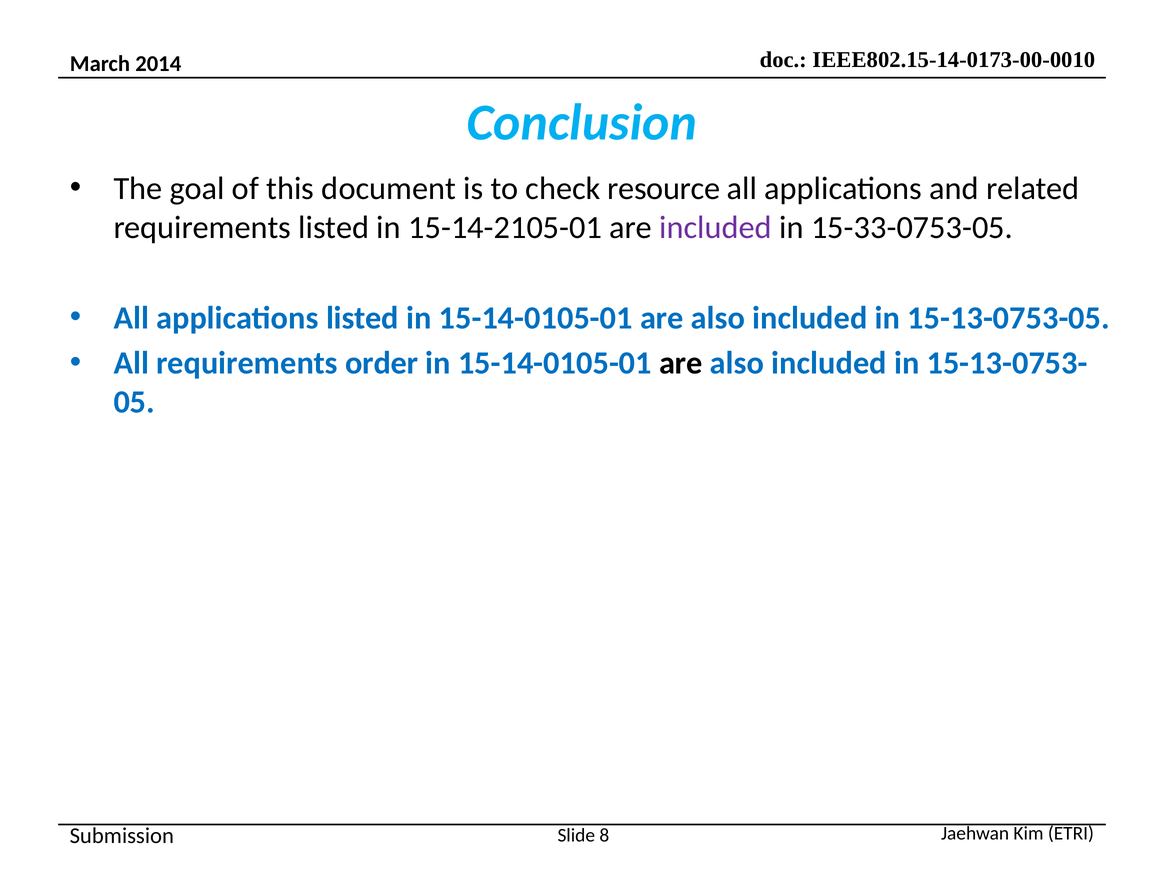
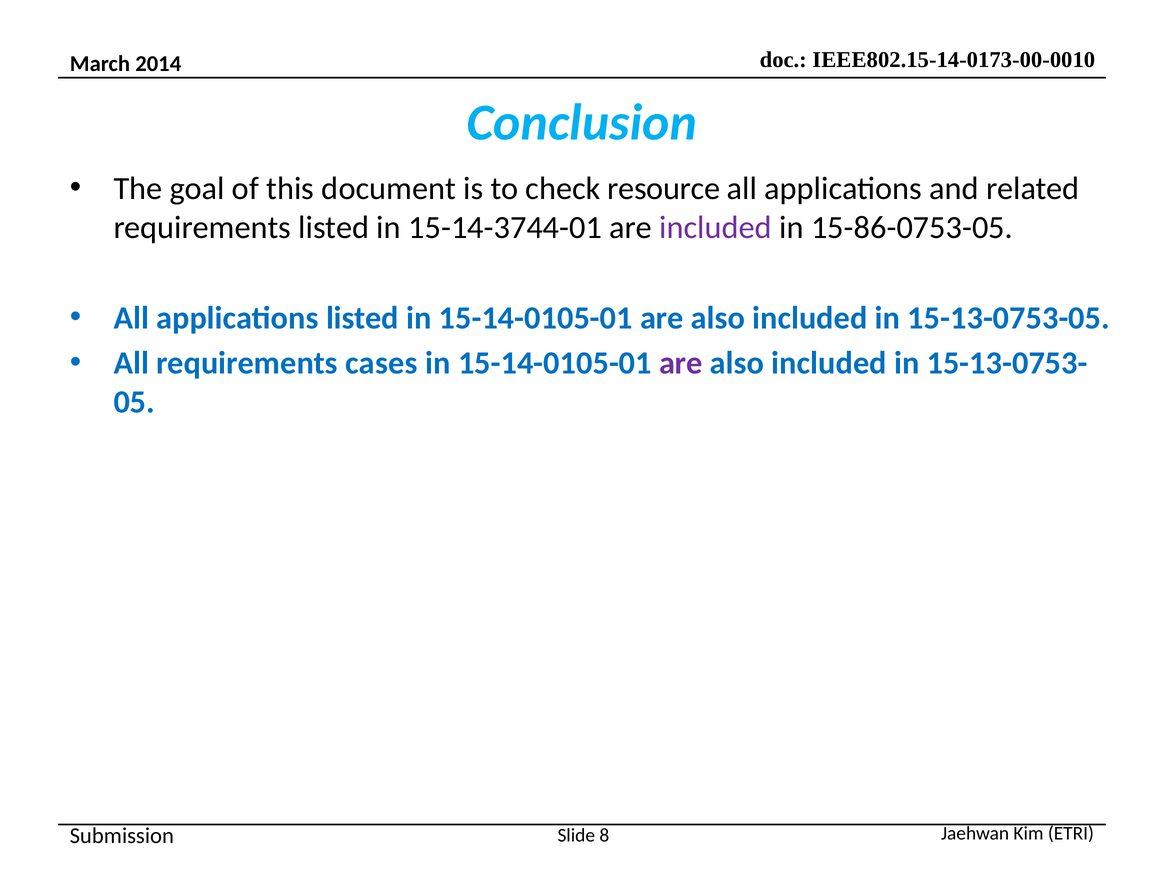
15-14-2105-01: 15-14-2105-01 -> 15-14-3744-01
15-33-0753-05: 15-33-0753-05 -> 15-86-0753-05
order: order -> cases
are at (681, 363) colour: black -> purple
